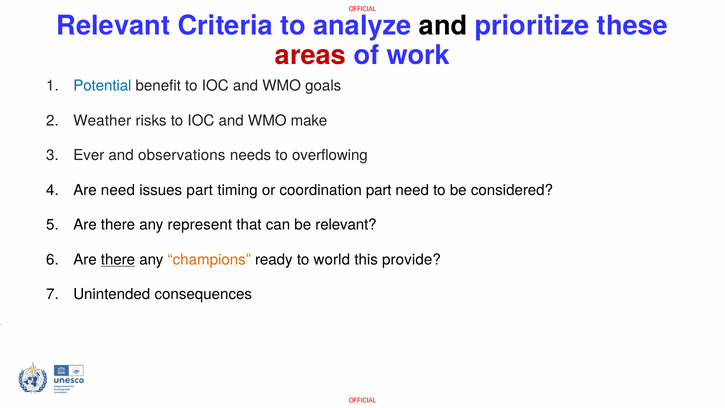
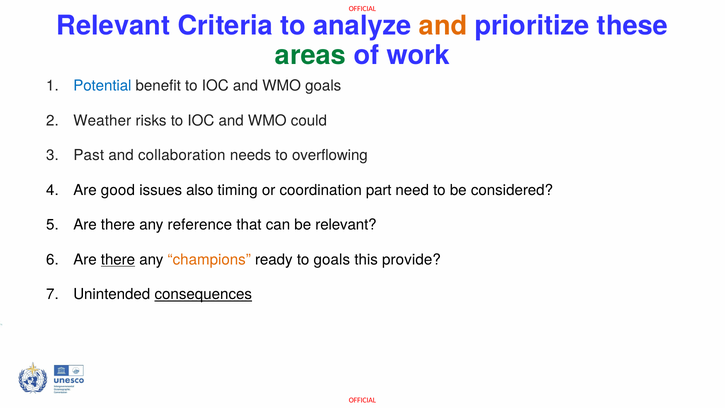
and at (443, 26) colour: black -> orange
areas colour: red -> green
make: make -> could
Ever: Ever -> Past
observations: observations -> collaboration
Are need: need -> good
issues part: part -> also
represent: represent -> reference
to world: world -> goals
consequences underline: none -> present
